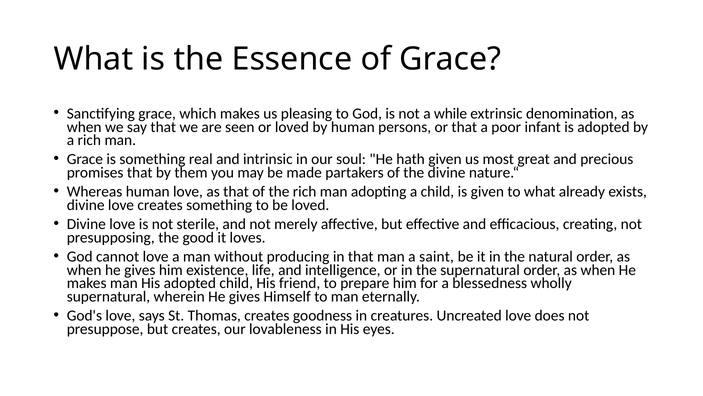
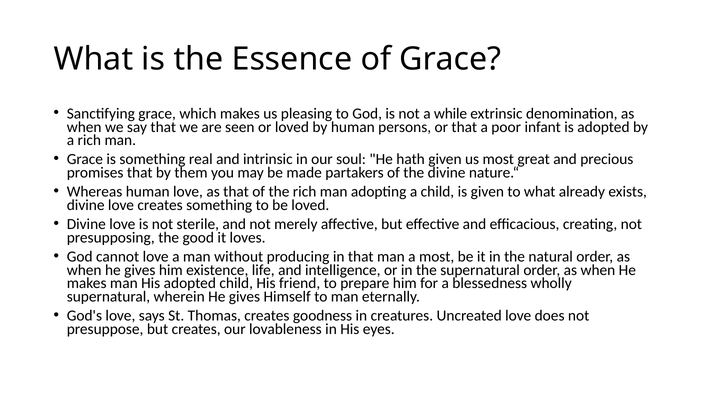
a saint: saint -> most
